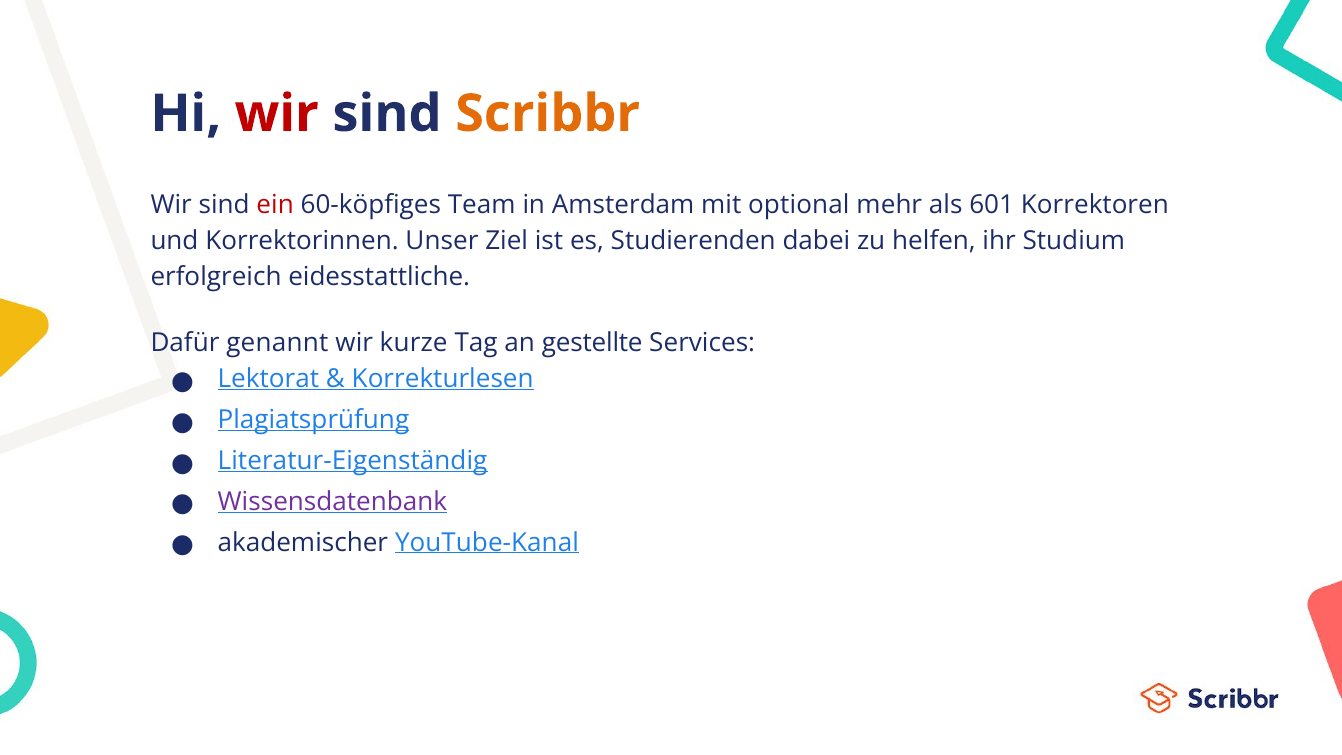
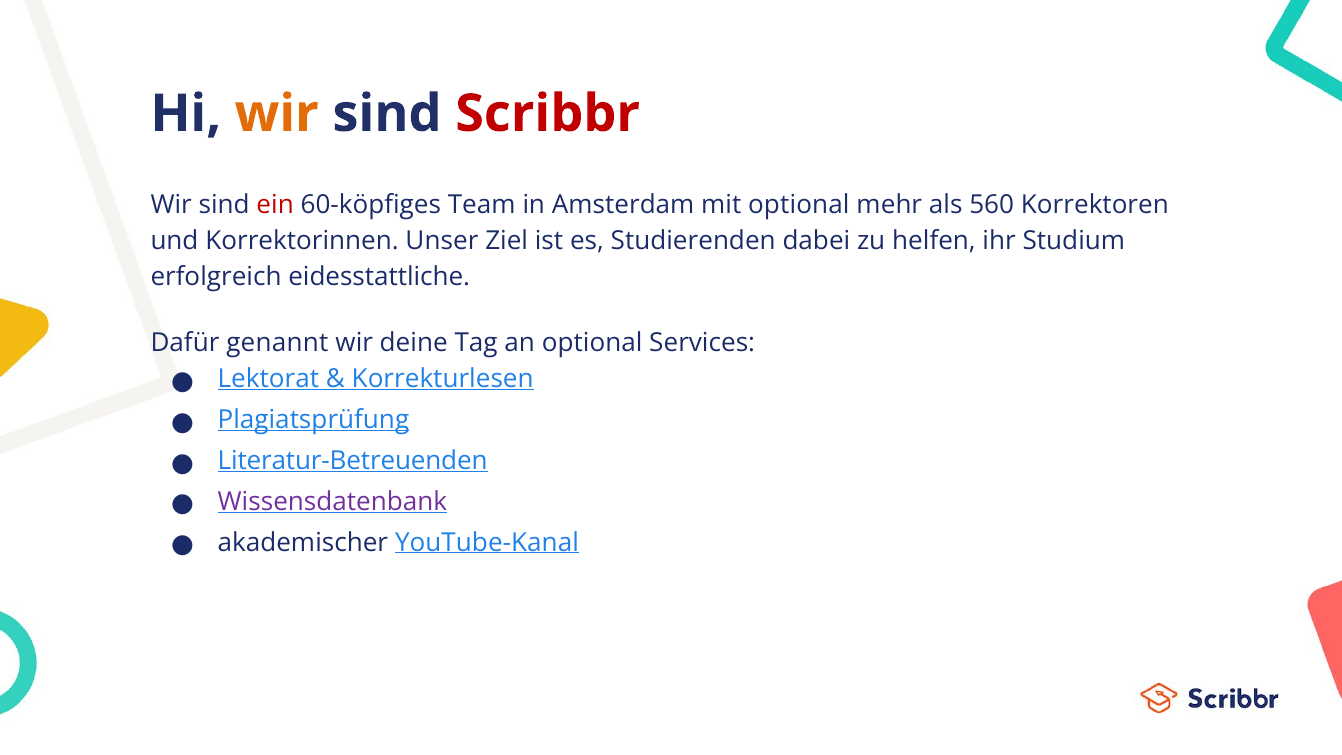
wir at (277, 114) colour: red -> orange
Scribbr colour: orange -> red
601: 601 -> 560
kurze: kurze -> deine
an gestellte: gestellte -> optional
Literatur-Eigenständig: Literatur-Eigenständig -> Literatur-Betreuenden
